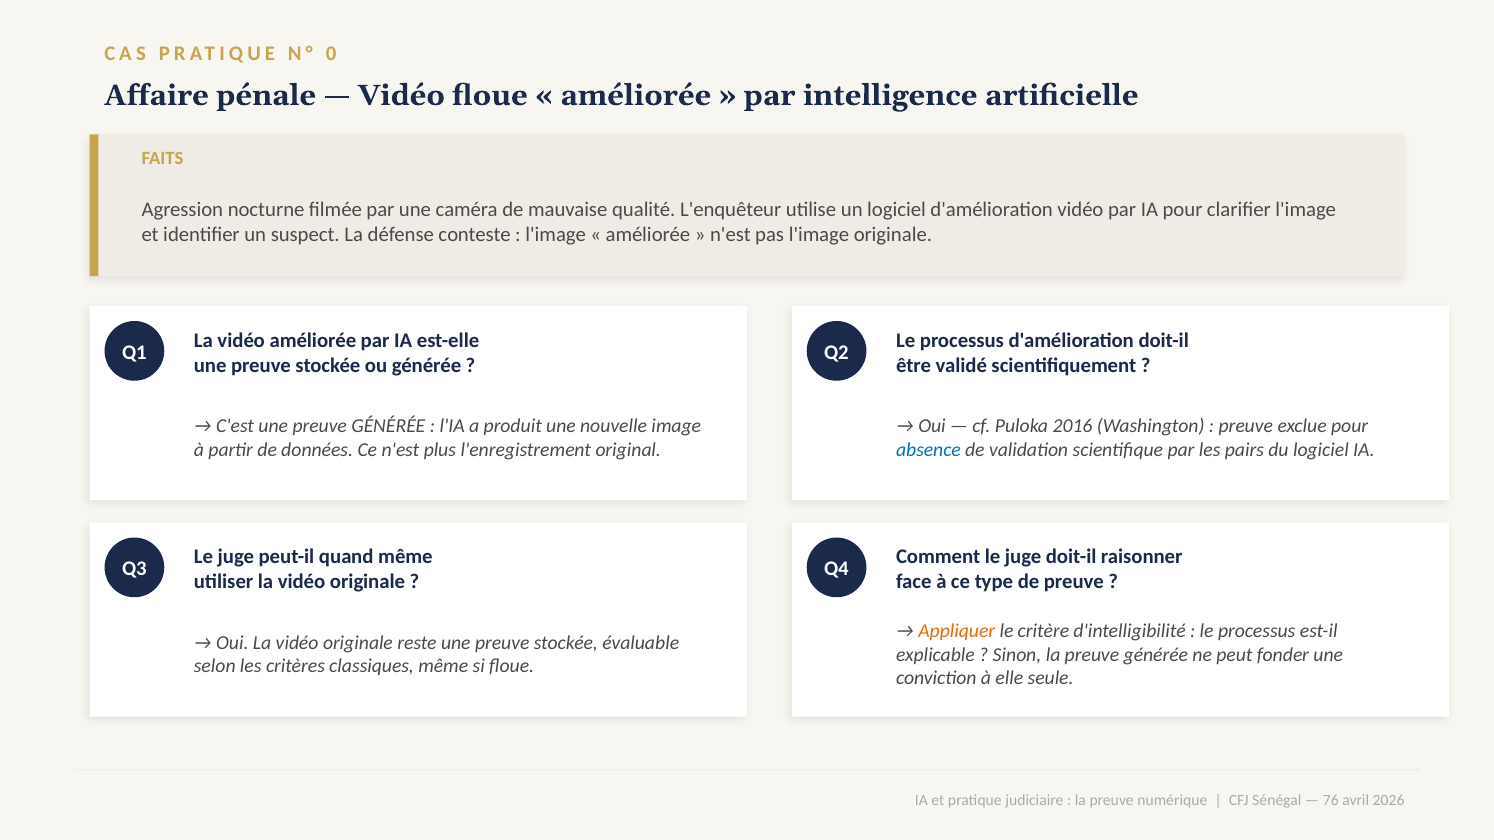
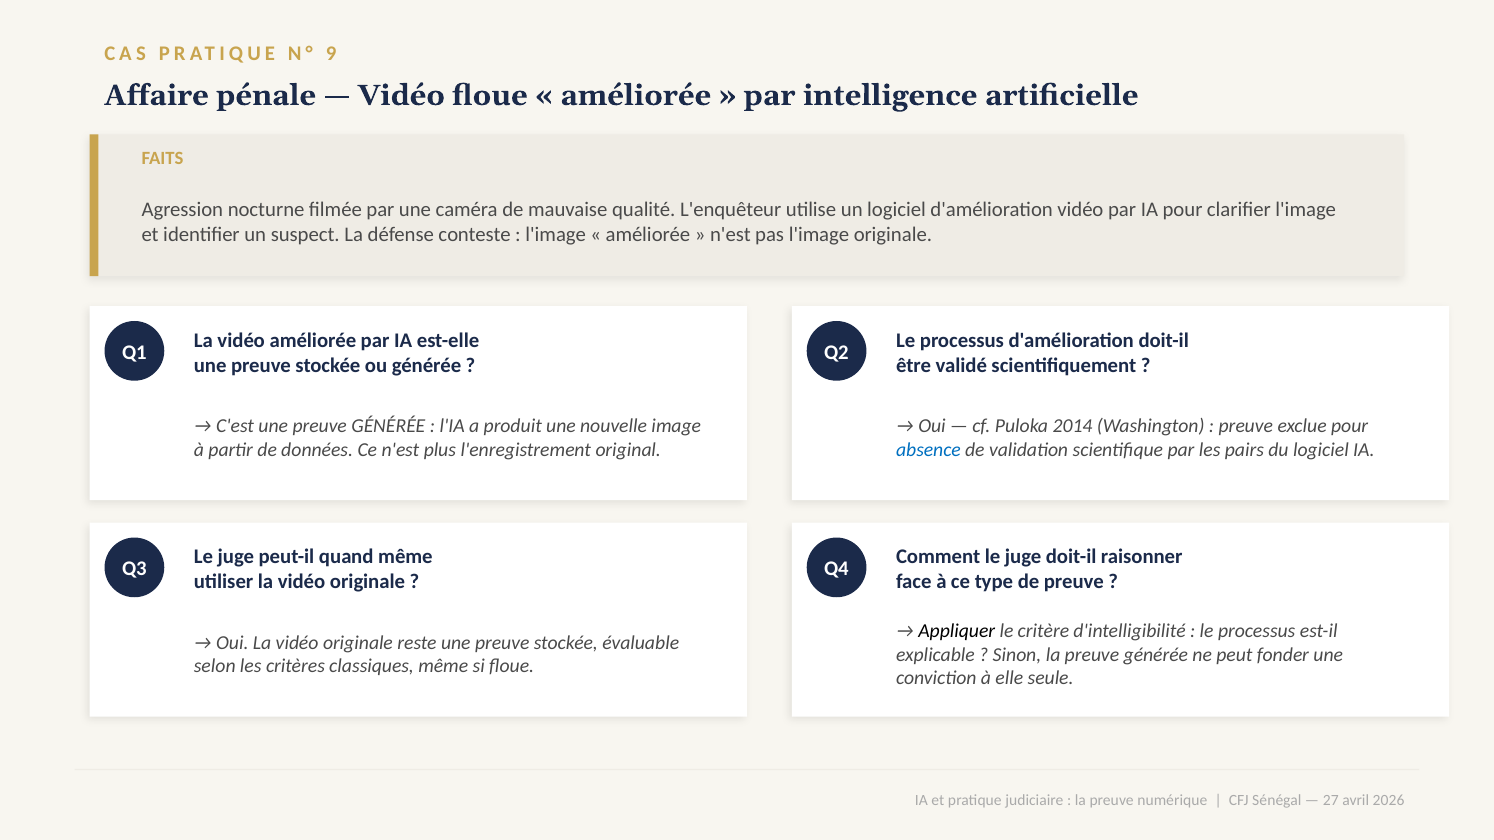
0: 0 -> 9
2016: 2016 -> 2014
Appliquer colour: orange -> black
76: 76 -> 27
